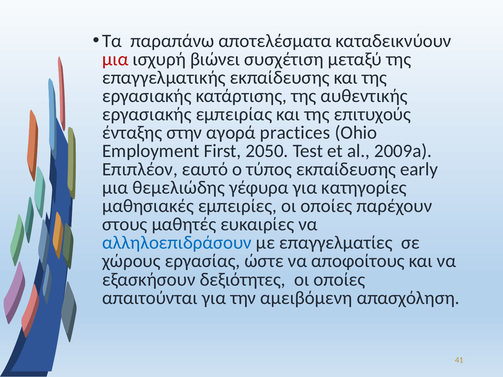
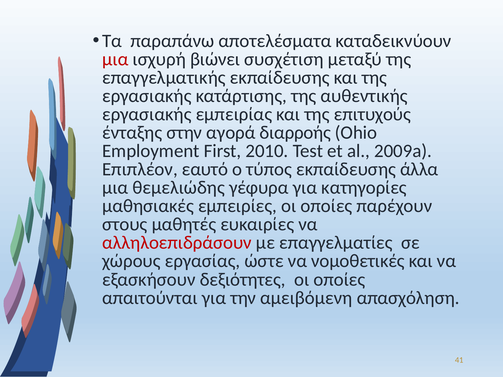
practices: practices -> διαρροής
2050: 2050 -> 2010
early: early -> άλλα
αλληλοεπιδράσουν colour: blue -> red
αποφοίτους: αποφοίτους -> νομοθετικές
